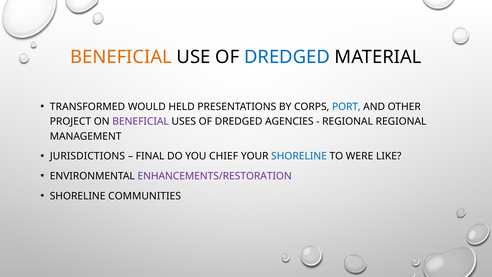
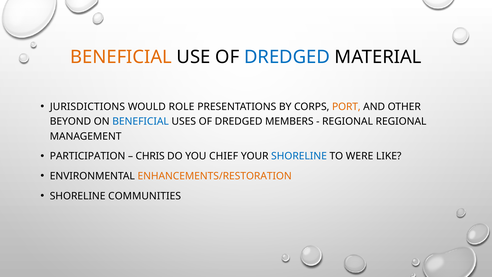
TRANSFORMED: TRANSFORMED -> JURISDICTIONS
HELD: HELD -> ROLE
PORT colour: blue -> orange
PROJECT: PROJECT -> BEYOND
BENEFICIAL at (141, 121) colour: purple -> blue
AGENCIES: AGENCIES -> MEMBERS
JURISDICTIONS: JURISDICTIONS -> PARTICIPATION
FINAL: FINAL -> CHRIS
ENHANCEMENTS/RESTORATION colour: purple -> orange
